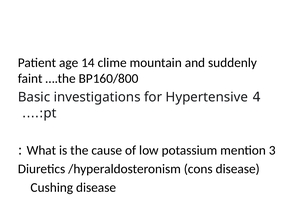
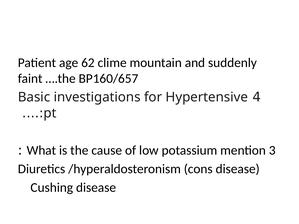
14: 14 -> 62
BP160/800: BP160/800 -> BP160/657
